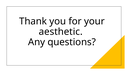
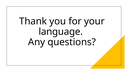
aesthetic: aesthetic -> language
